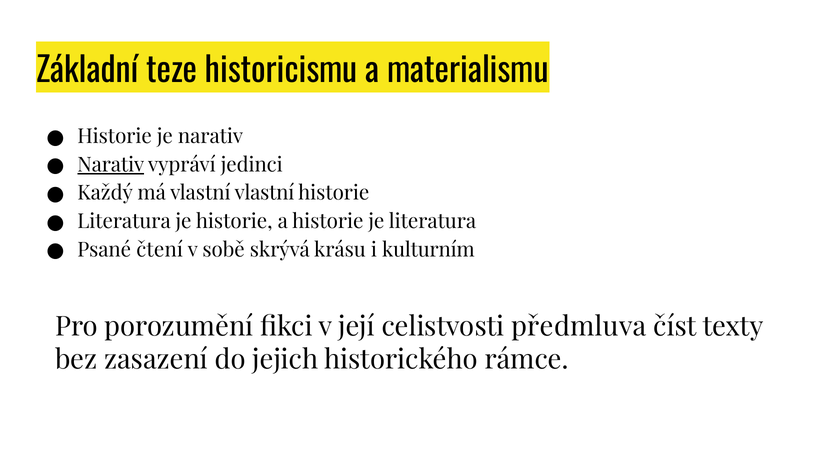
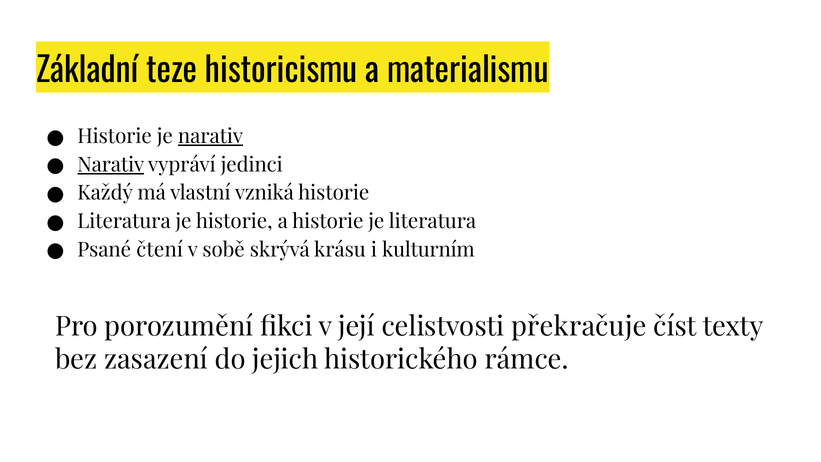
narativ at (210, 136) underline: none -> present
vlastní vlastní: vlastní -> vzniká
předmluva: předmluva -> překračuje
